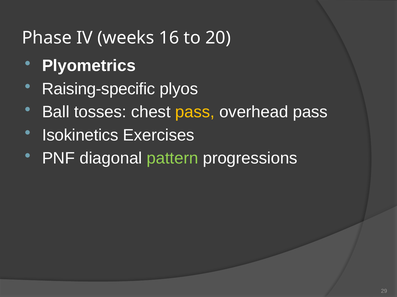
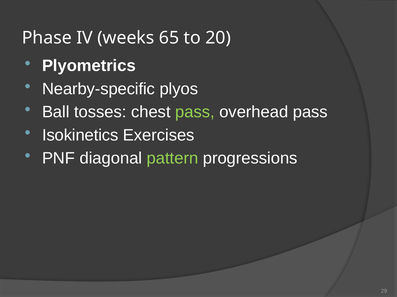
16: 16 -> 65
Raising-specific: Raising-specific -> Nearby-specific
pass at (195, 112) colour: yellow -> light green
